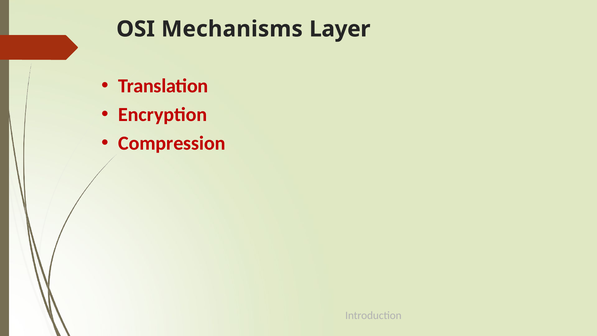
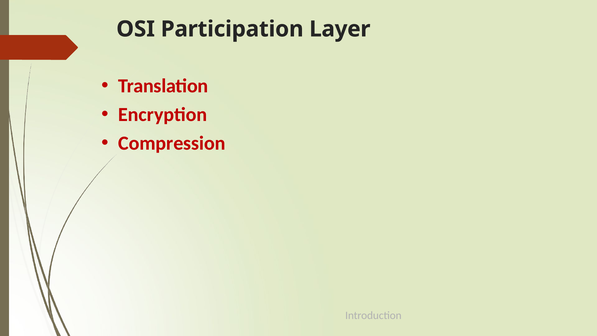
Mechanisms: Mechanisms -> Participation
